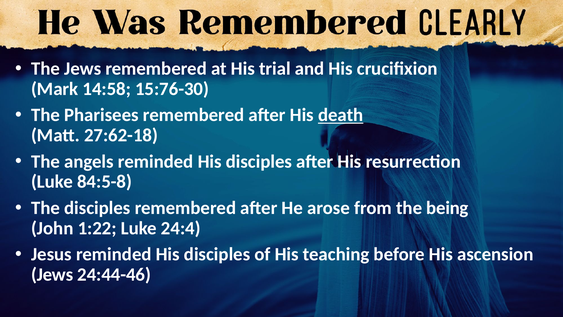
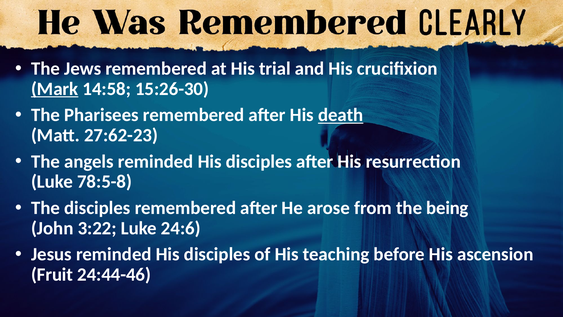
Mark underline: none -> present
15:76-30: 15:76-30 -> 15:26-30
27:62-18: 27:62-18 -> 27:62-23
84:5-8: 84:5-8 -> 78:5-8
1:22: 1:22 -> 3:22
24:4: 24:4 -> 24:6
Jews at (52, 274): Jews -> Fruit
